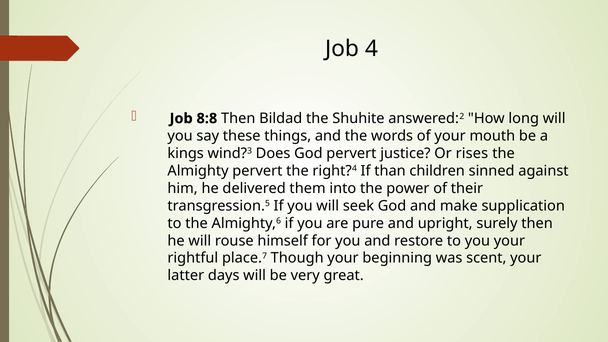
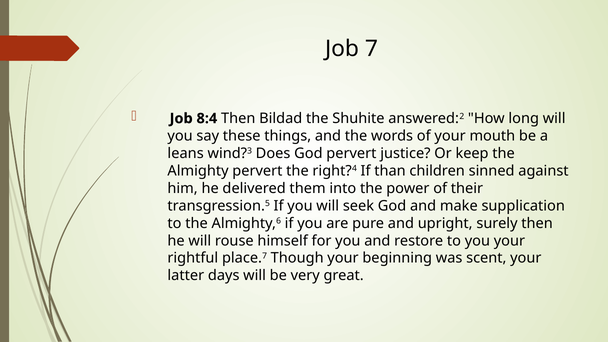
4: 4 -> 7
8:8: 8:8 -> 8:4
kings: kings -> leans
rises: rises -> keep
